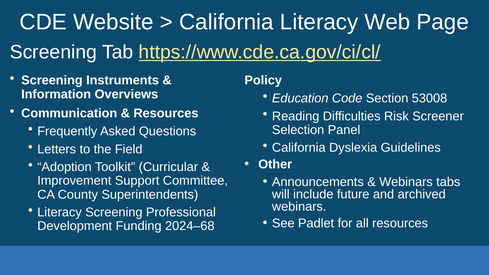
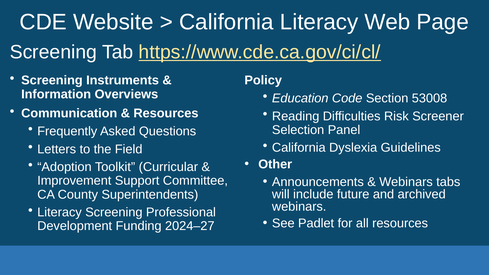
2024–68: 2024–68 -> 2024–27
